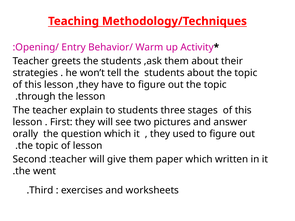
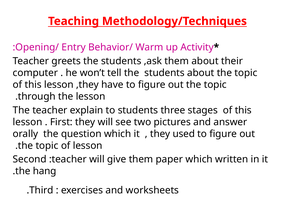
strategies: strategies -> computer
went: went -> hang
